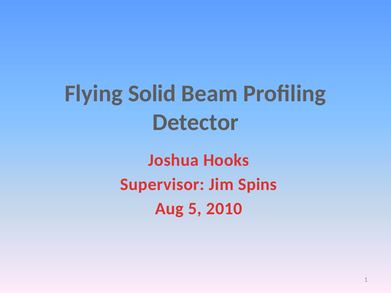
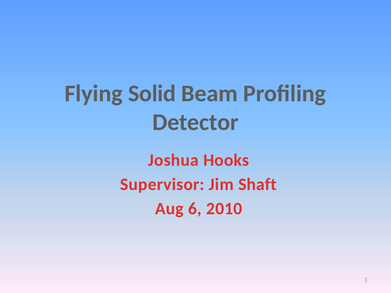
Spins: Spins -> Shaft
5: 5 -> 6
